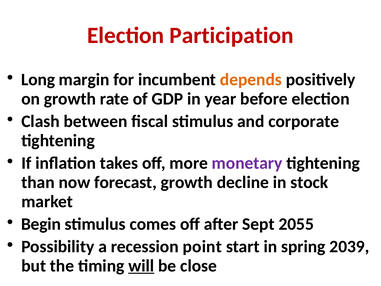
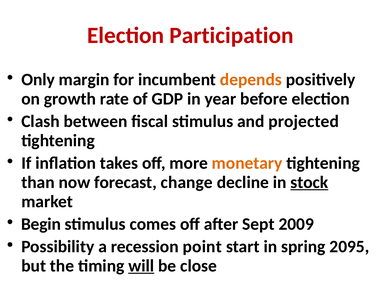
Long: Long -> Only
corporate: corporate -> projected
monetary colour: purple -> orange
forecast growth: growth -> change
stock underline: none -> present
2055: 2055 -> 2009
2039: 2039 -> 2095
